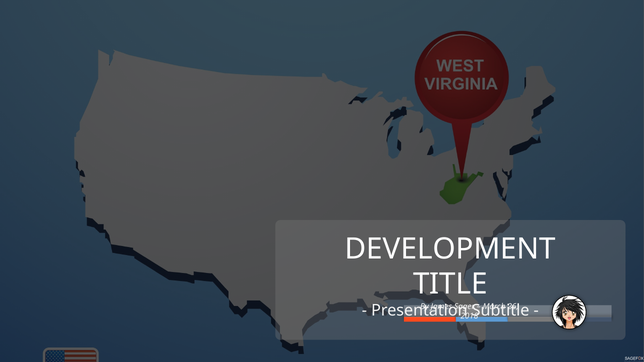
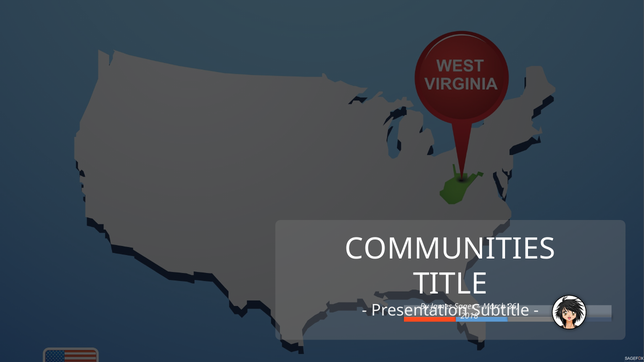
DEVELOPMENT: DEVELOPMENT -> COMMUNITIES
